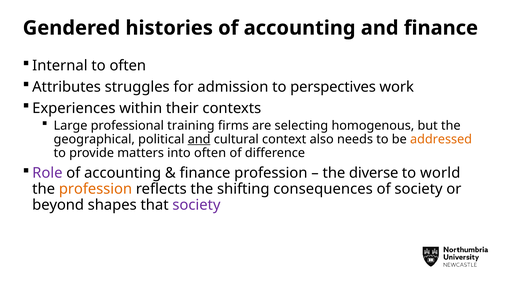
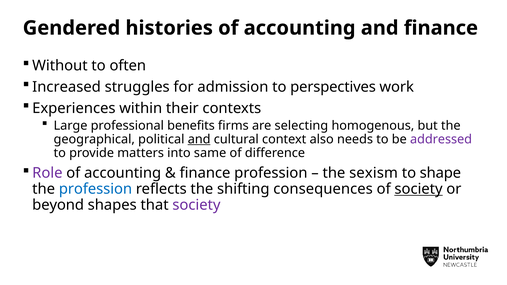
Internal: Internal -> Without
Attributes: Attributes -> Increased
training: training -> benefits
addressed colour: orange -> purple
into often: often -> same
diverse: diverse -> sexism
world: world -> shape
profession at (95, 189) colour: orange -> blue
society at (419, 189) underline: none -> present
